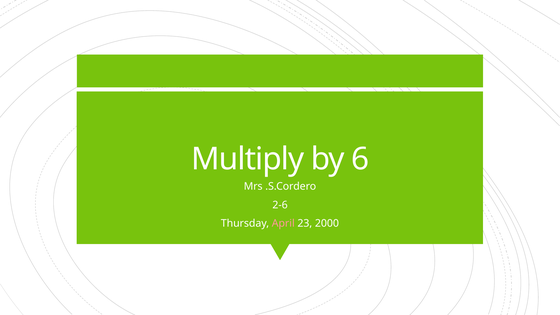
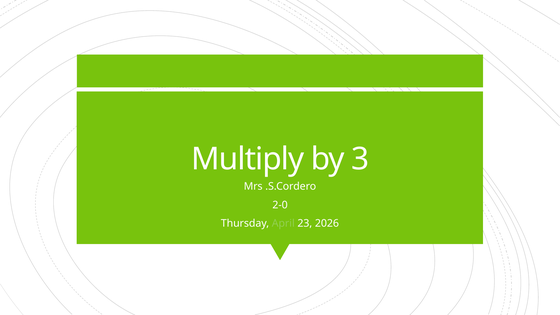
6: 6 -> 3
2-6: 2-6 -> 2-0
April colour: pink -> light green
2000: 2000 -> 2026
